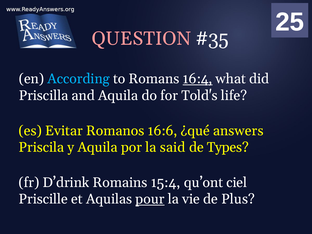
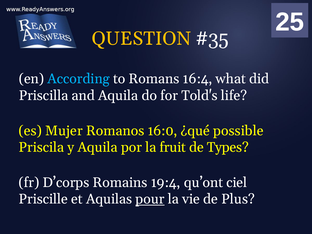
QUESTION colour: pink -> yellow
16:4 underline: present -> none
Evitar: Evitar -> Mujer
16:6: 16:6 -> 16:0
answers: answers -> possible
said: said -> fruit
D’drink: D’drink -> D’corps
15:4: 15:4 -> 19:4
